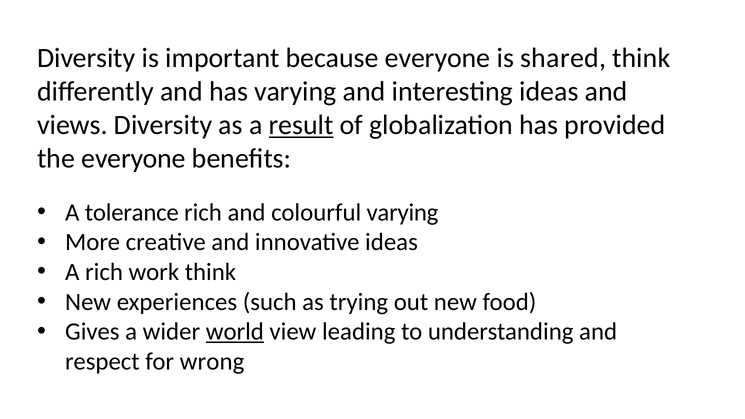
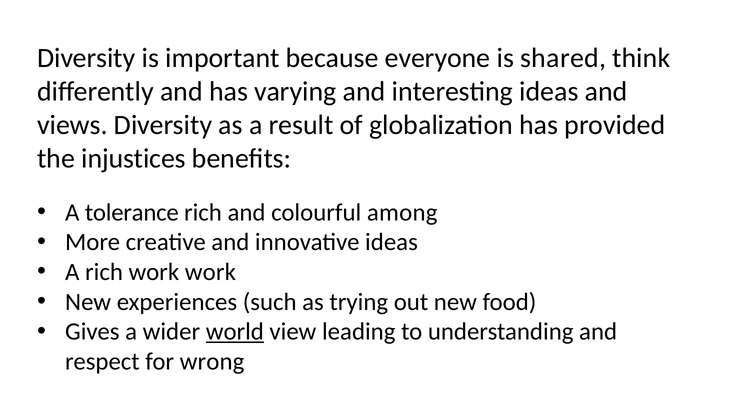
result underline: present -> none
the everyone: everyone -> injustices
colourful varying: varying -> among
work think: think -> work
